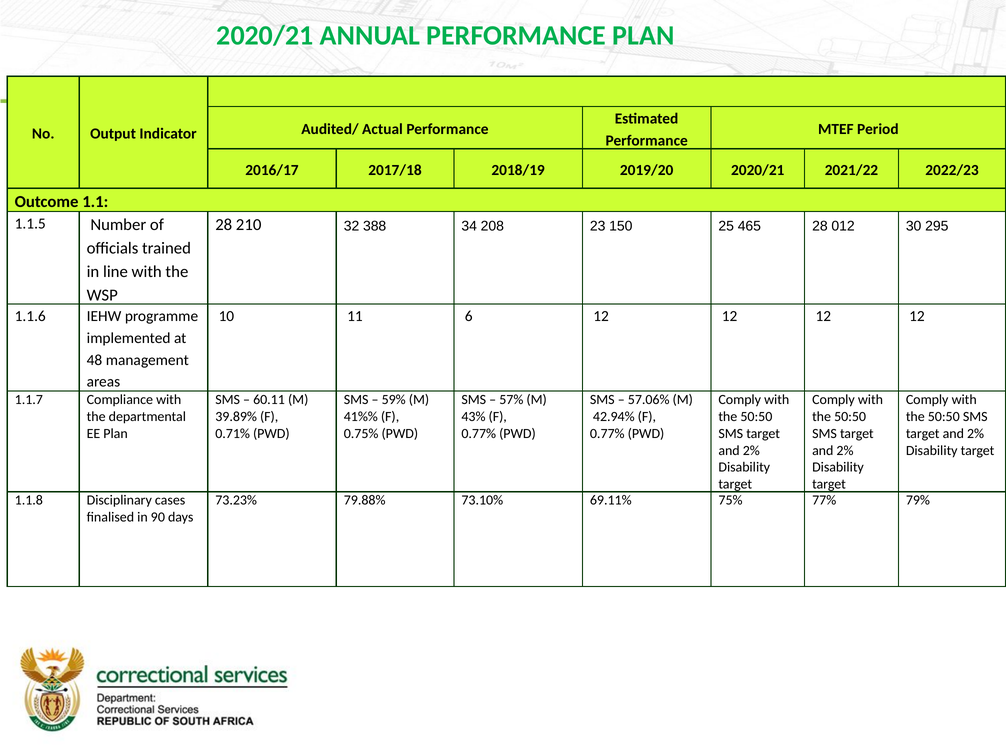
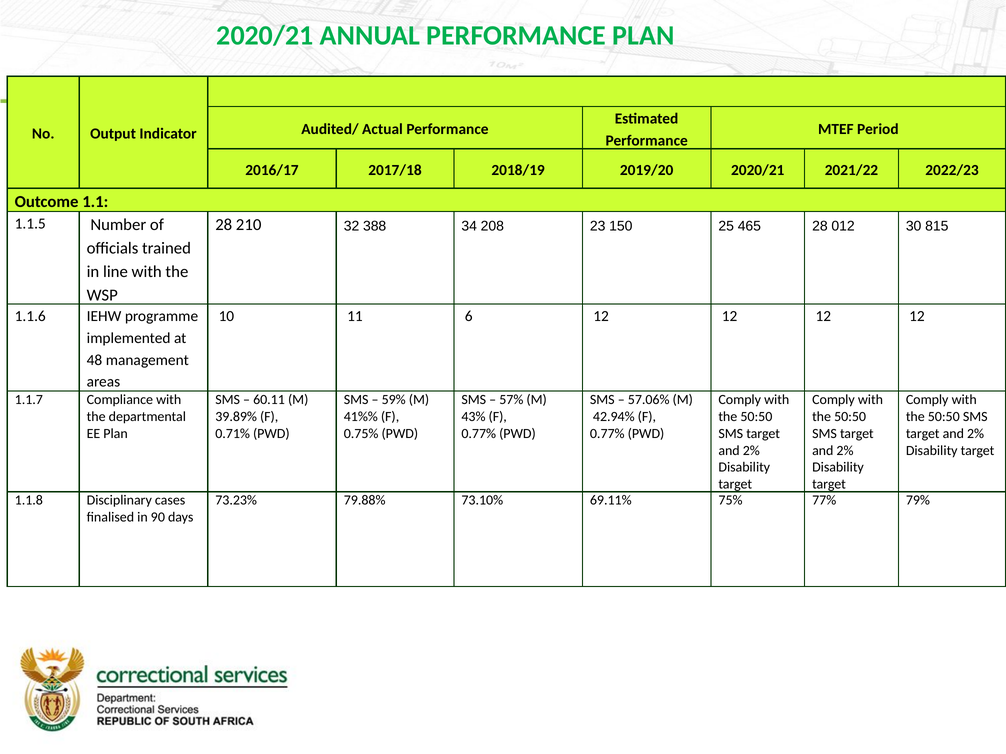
295: 295 -> 815
